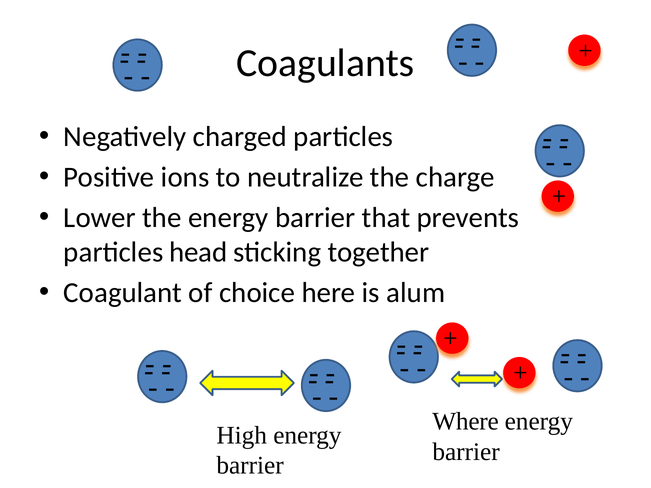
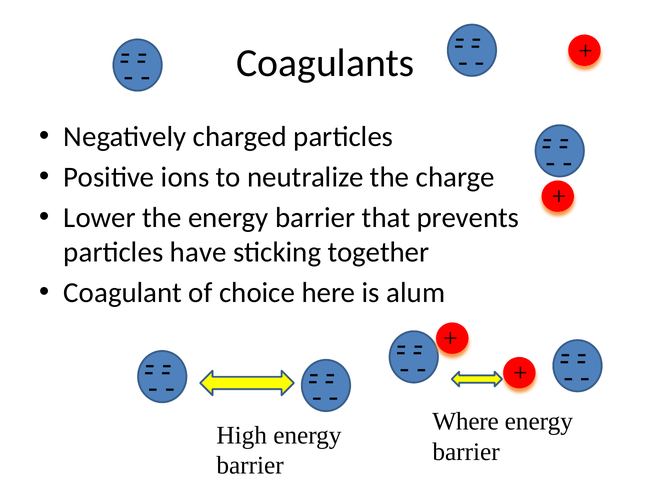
head: head -> have
